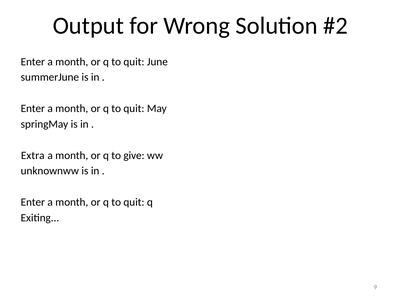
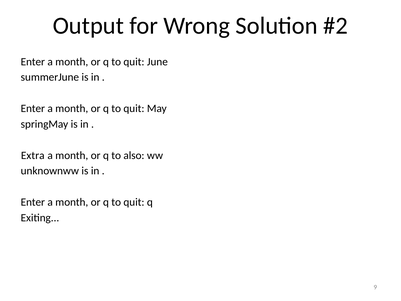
give: give -> also
